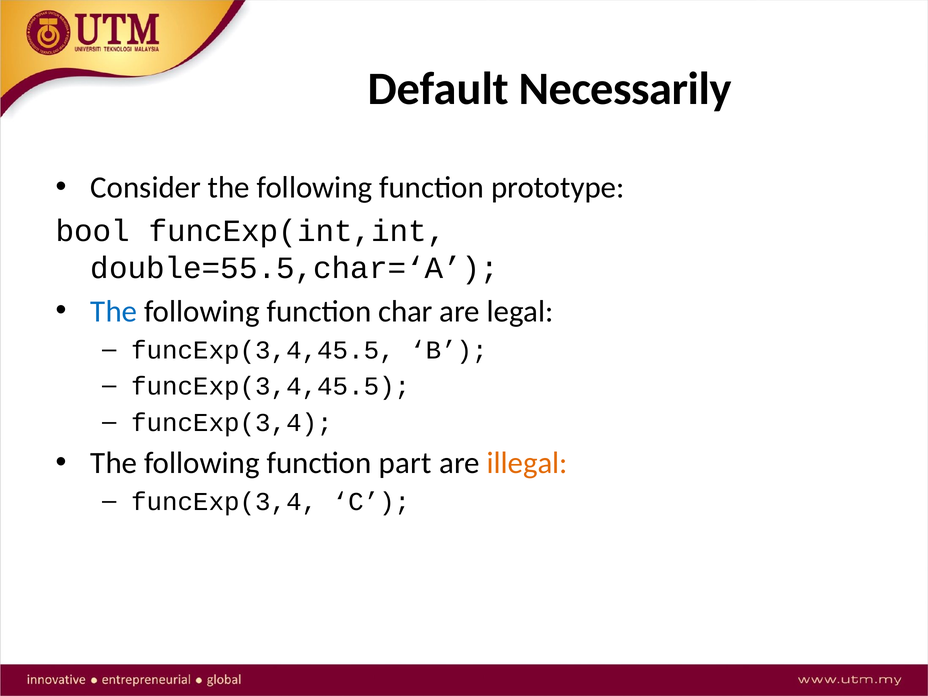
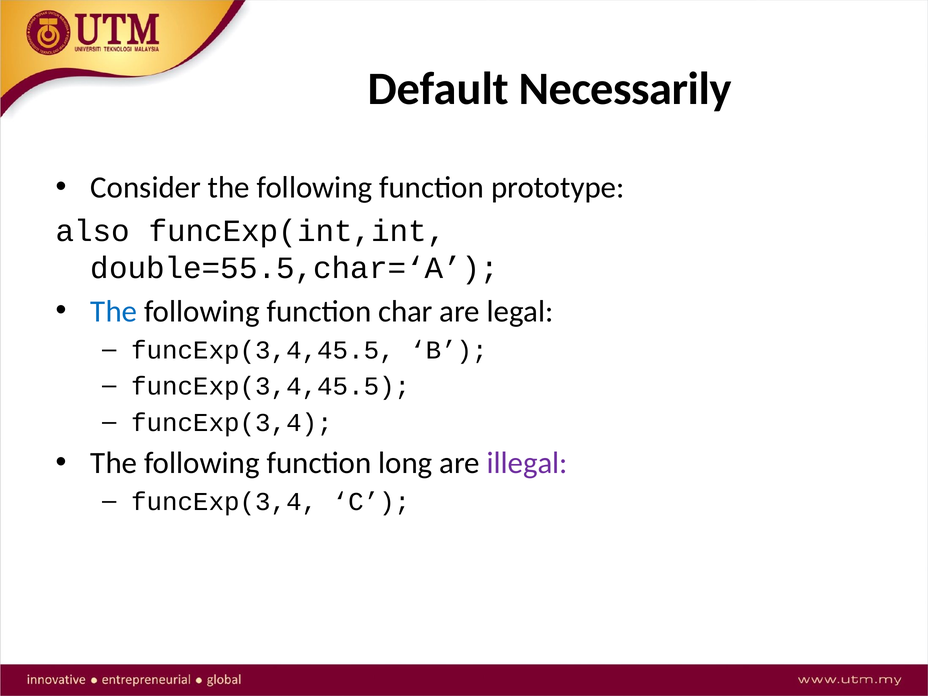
bool: bool -> also
part: part -> long
illegal colour: orange -> purple
